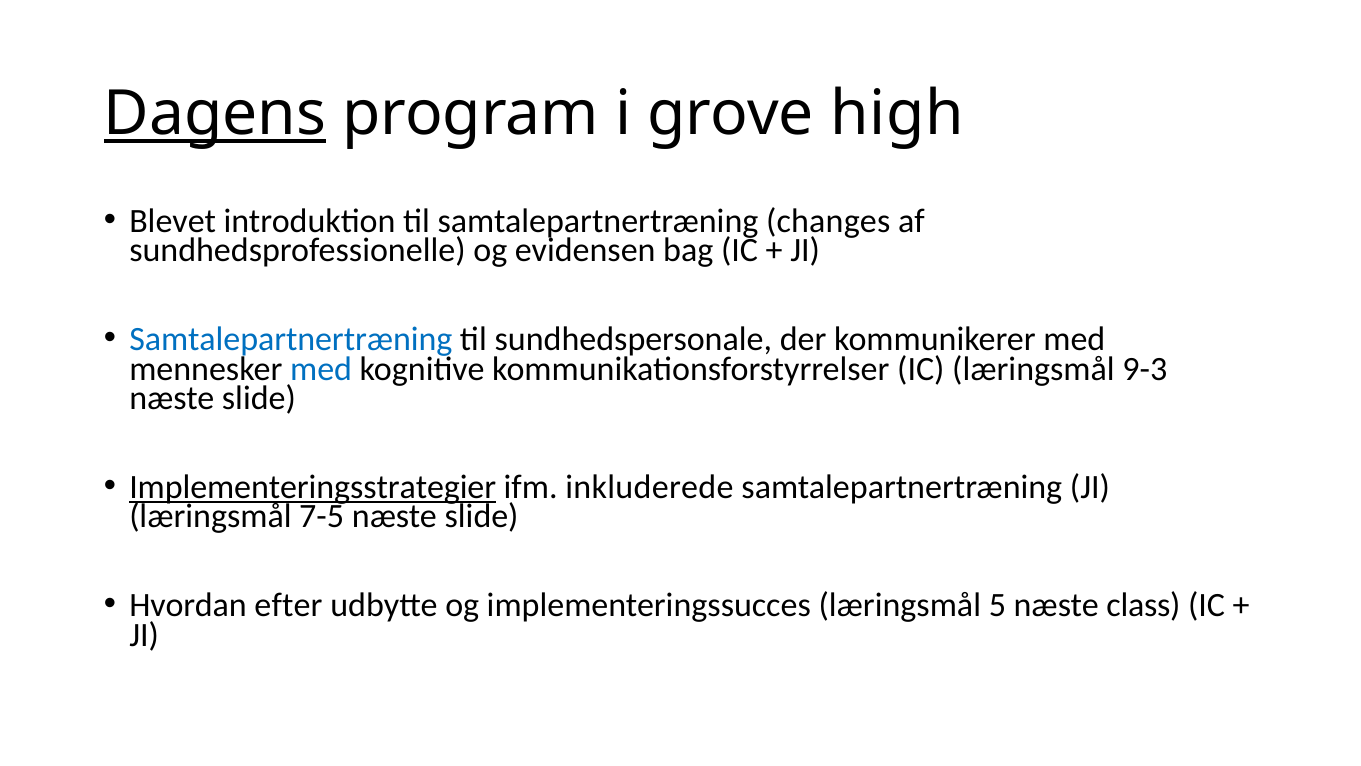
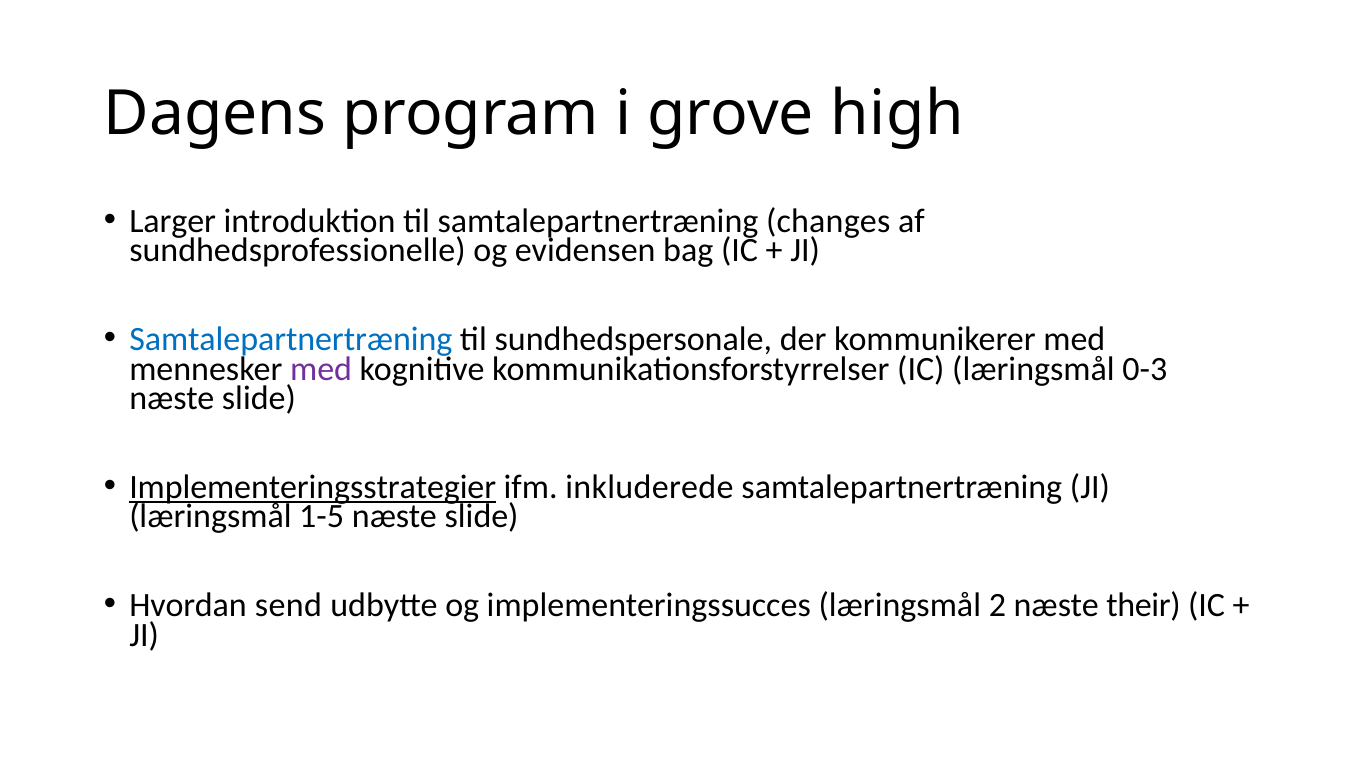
Dagens underline: present -> none
Blevet: Blevet -> Larger
med at (321, 369) colour: blue -> purple
9-3: 9-3 -> 0-3
7-5: 7-5 -> 1-5
efter: efter -> send
5: 5 -> 2
class: class -> their
